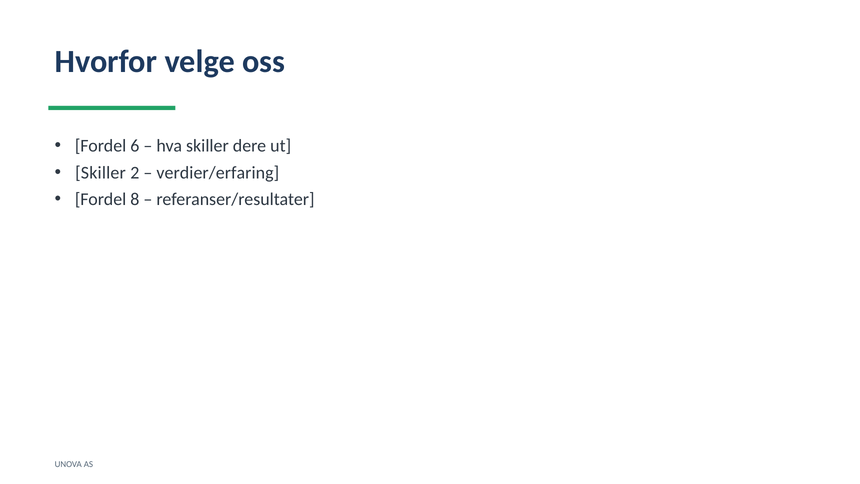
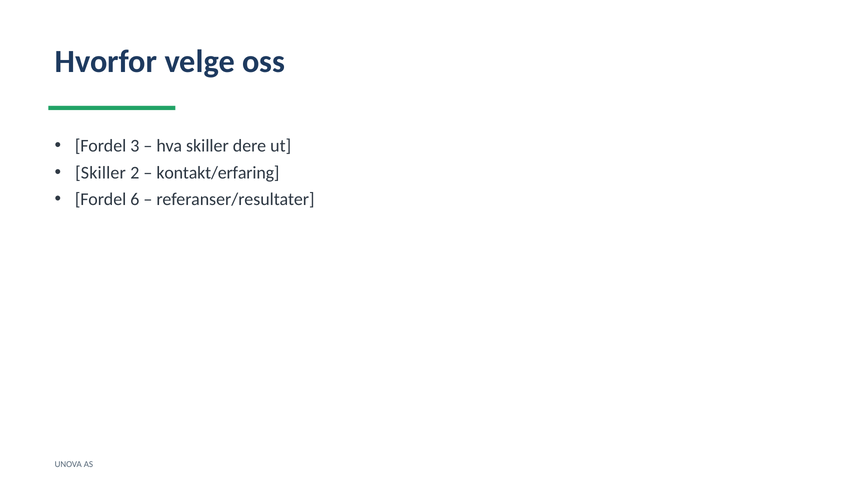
6: 6 -> 3
verdier/erfaring: verdier/erfaring -> kontakt/erfaring
8: 8 -> 6
